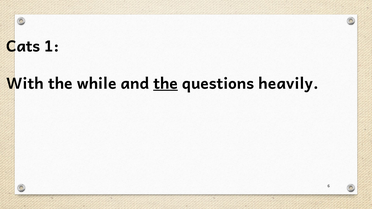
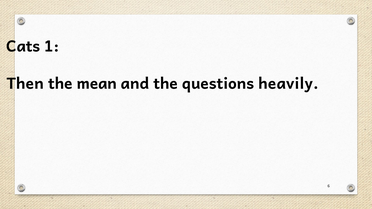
With: With -> Then
while: while -> mean
the at (166, 84) underline: present -> none
